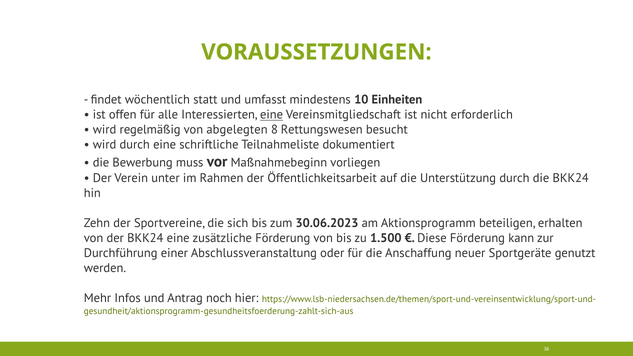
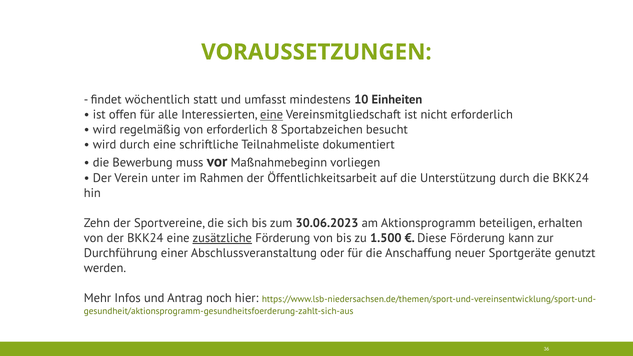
von abgelegten: abgelegten -> erforderlich
Rettungswesen: Rettungswesen -> Sportabzeichen
zusätzliche underline: none -> present
